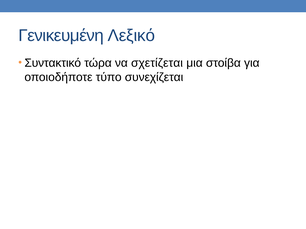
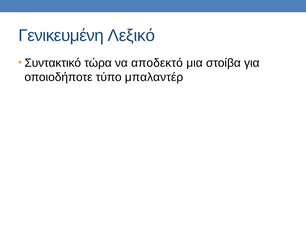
σχετίζεται: σχετίζεται -> αποδεκτό
συνεχίζεται: συνεχίζεται -> μπαλαντέρ
